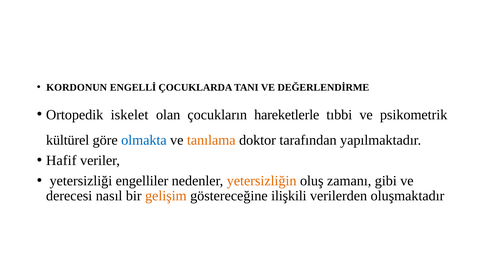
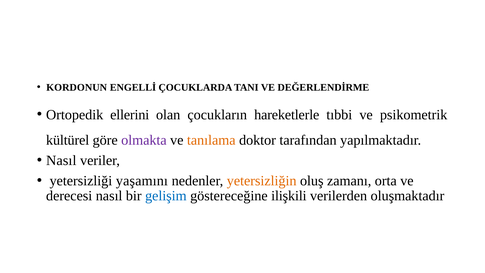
iskelet: iskelet -> ellerini
olmakta colour: blue -> purple
Hafif at (61, 160): Hafif -> Nasıl
engelliler: engelliler -> yaşamını
gibi: gibi -> orta
gelişim colour: orange -> blue
